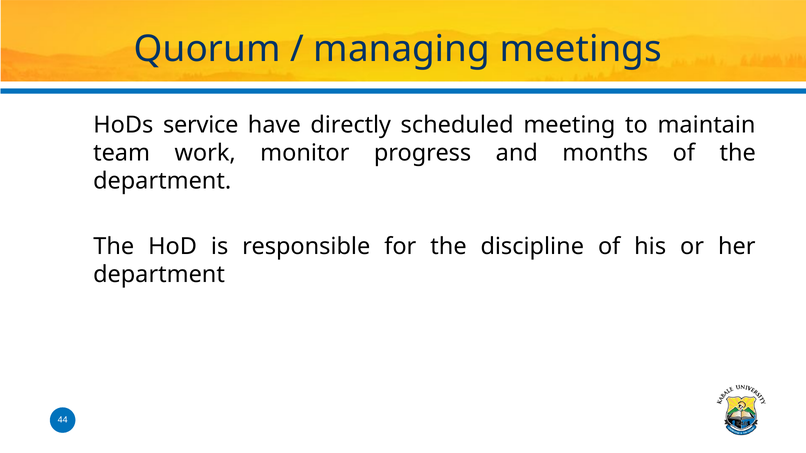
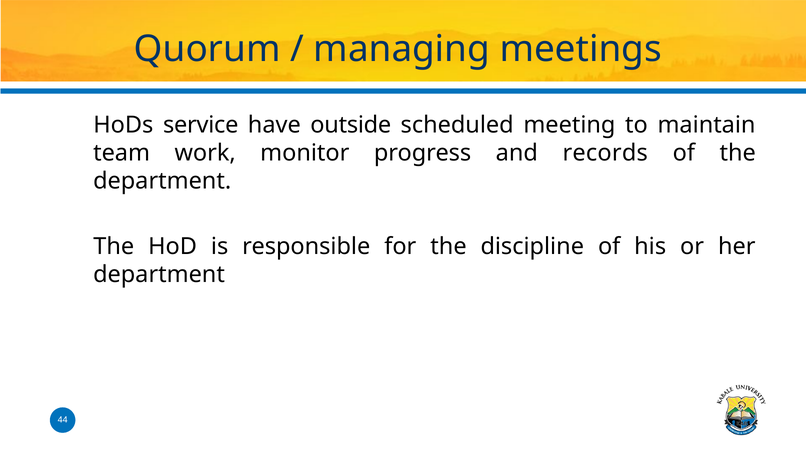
directly: directly -> outside
months: months -> records
